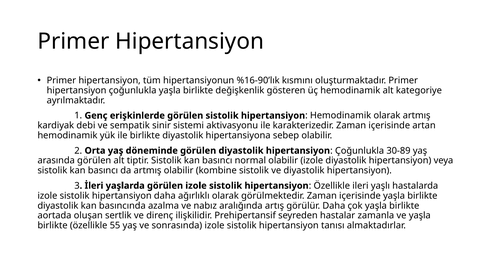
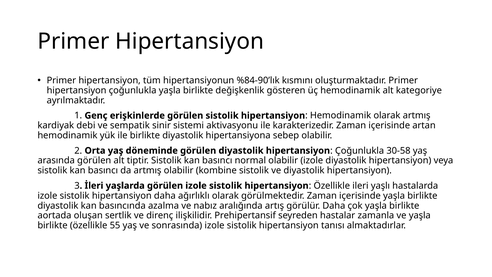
%16-90’lık: %16-90’lık -> %84-90’lık
30-89: 30-89 -> 30-58
